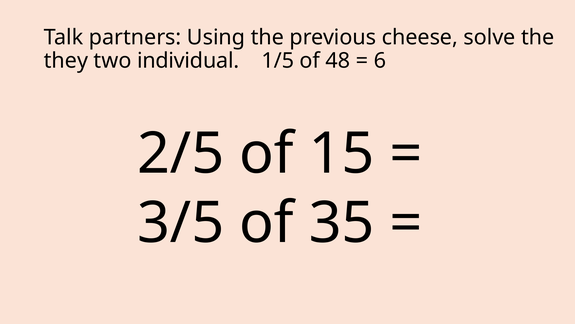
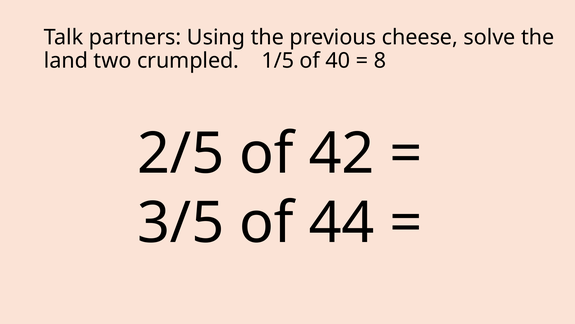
they: they -> land
individual: individual -> crumpled
48: 48 -> 40
6: 6 -> 8
15: 15 -> 42
35: 35 -> 44
